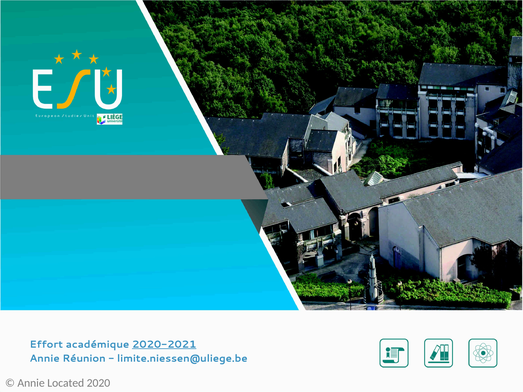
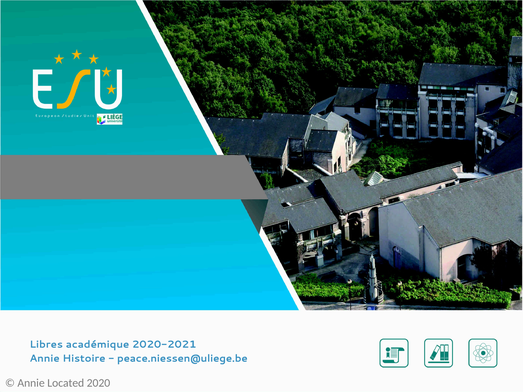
Effort: Effort -> Libres
2020-2021 underline: present -> none
Réunion: Réunion -> Histoire
limite.niessen@uliege.be: limite.niessen@uliege.be -> peace.niessen@uliege.be
